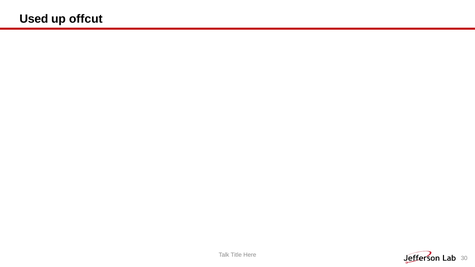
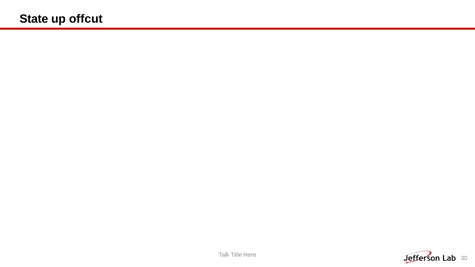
Used: Used -> State
